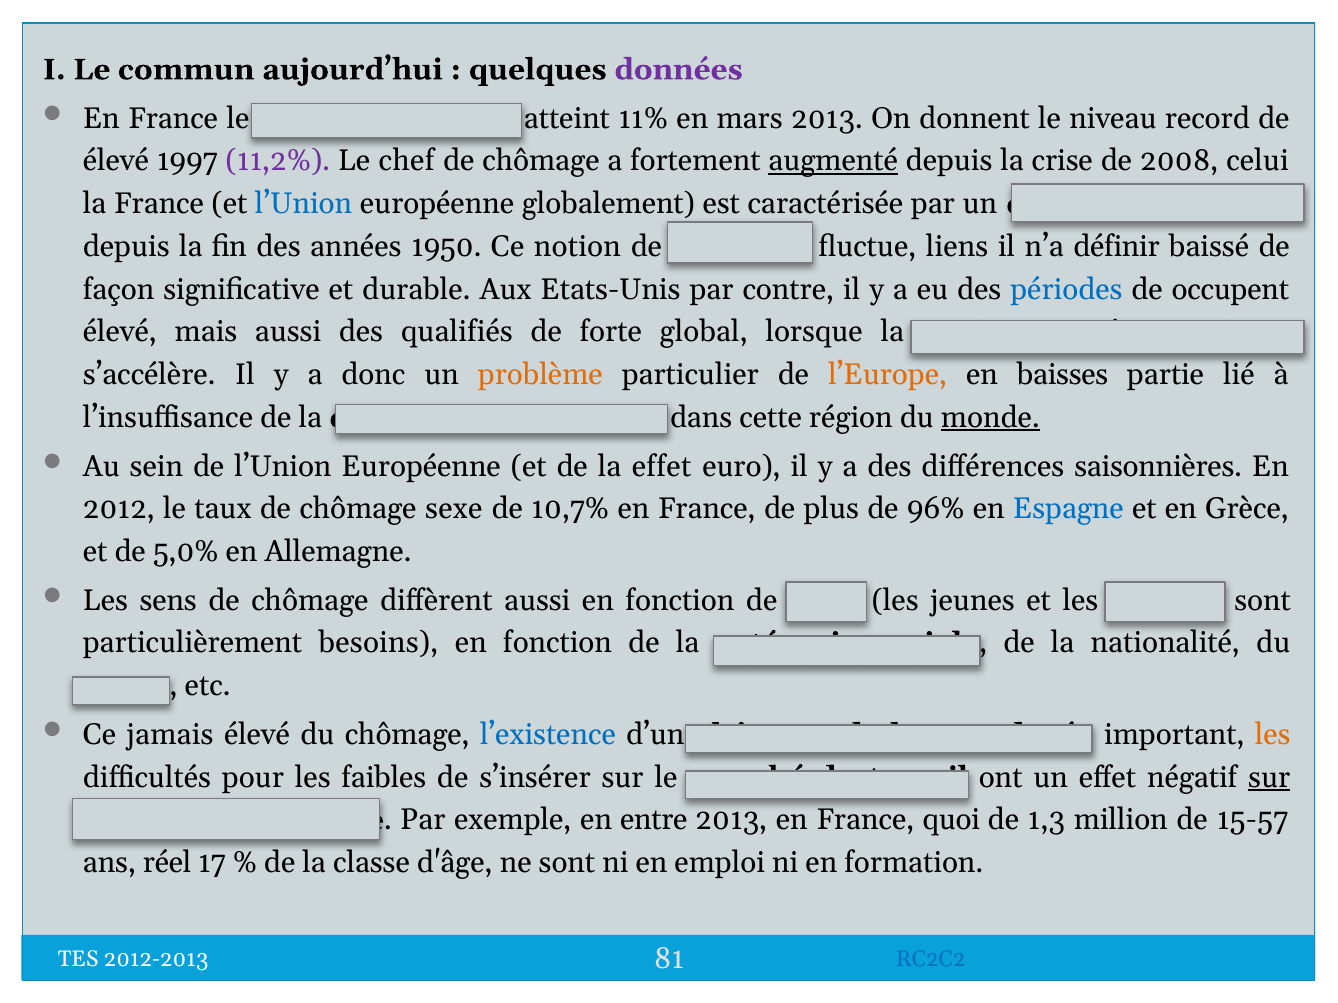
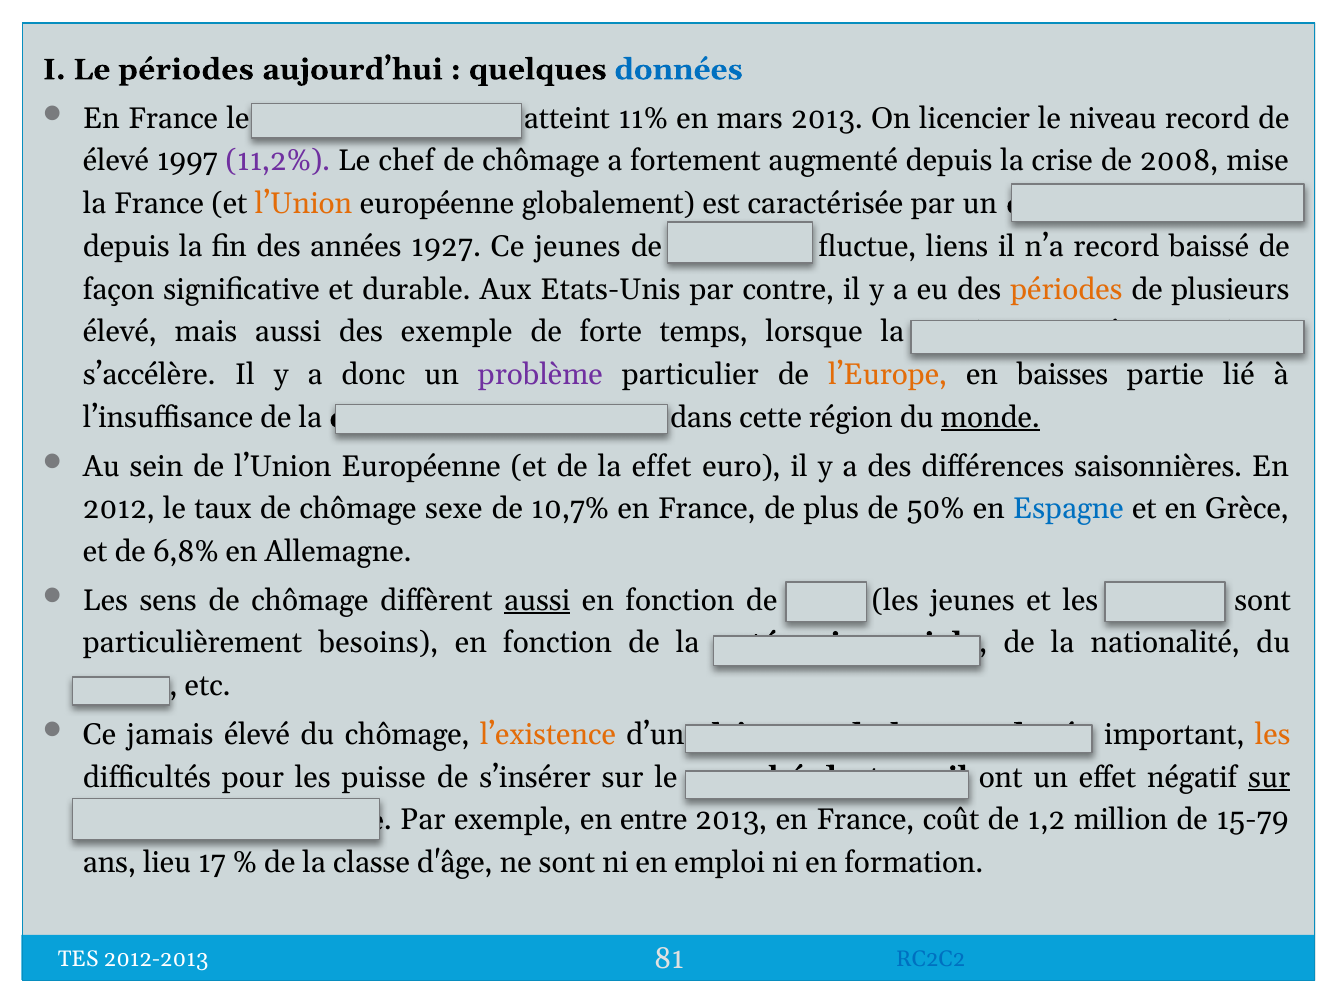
Le commun: commun -> périodes
données colour: purple -> blue
donnent: donnent -> licencier
augmenté underline: present -> none
celui: celui -> mise
l’Union at (304, 204) colour: blue -> orange
1950: 1950 -> 1927
Ce notion: notion -> jeunes
n’a définir: définir -> record
périodes at (1066, 289) colour: blue -> orange
occupent: occupent -> plusieurs
des qualifiés: qualifiés -> exemple
global: global -> temps
problème colour: orange -> purple
96%: 96% -> 50%
5,0%: 5,0% -> 6,8%
aussi at (537, 601) underline: none -> present
l’existence colour: blue -> orange
faibles: faibles -> puisse
quoi: quoi -> coût
1,3: 1,3 -> 1,2
15-57: 15-57 -> 15-79
réel: réel -> lieu
